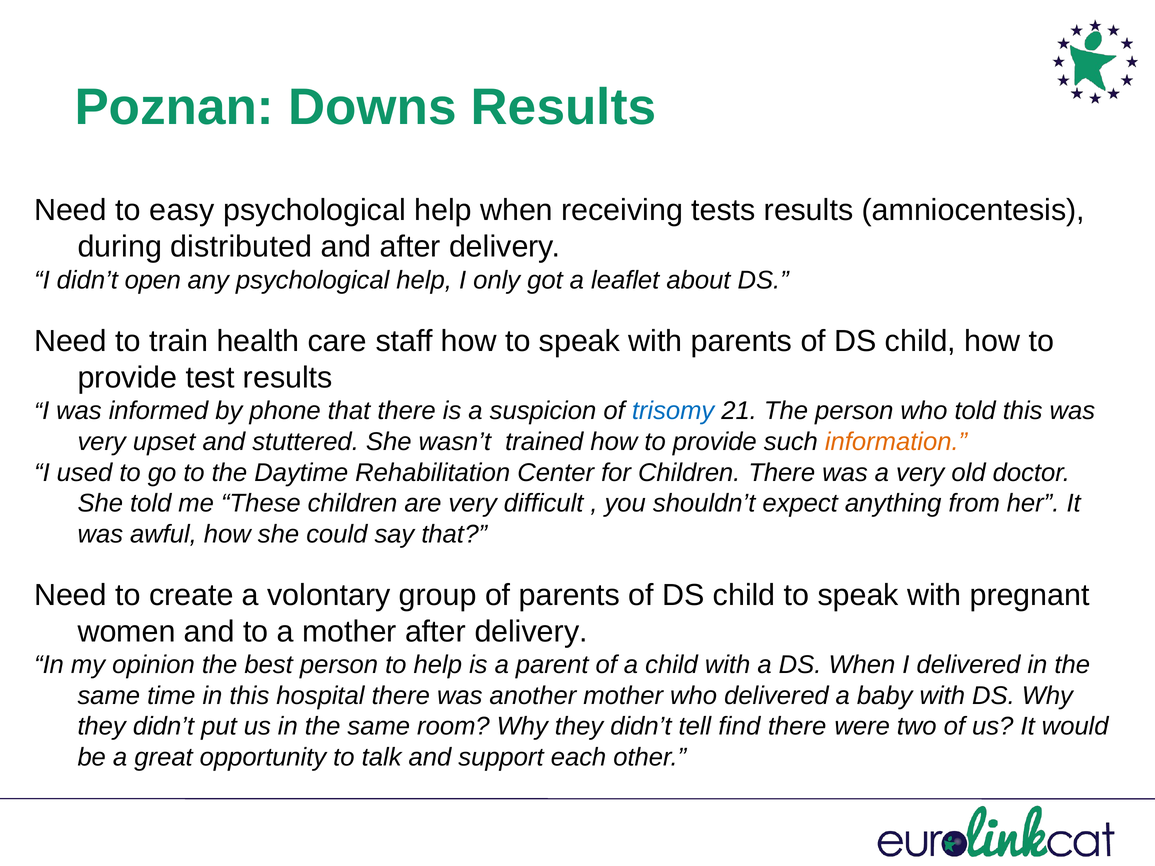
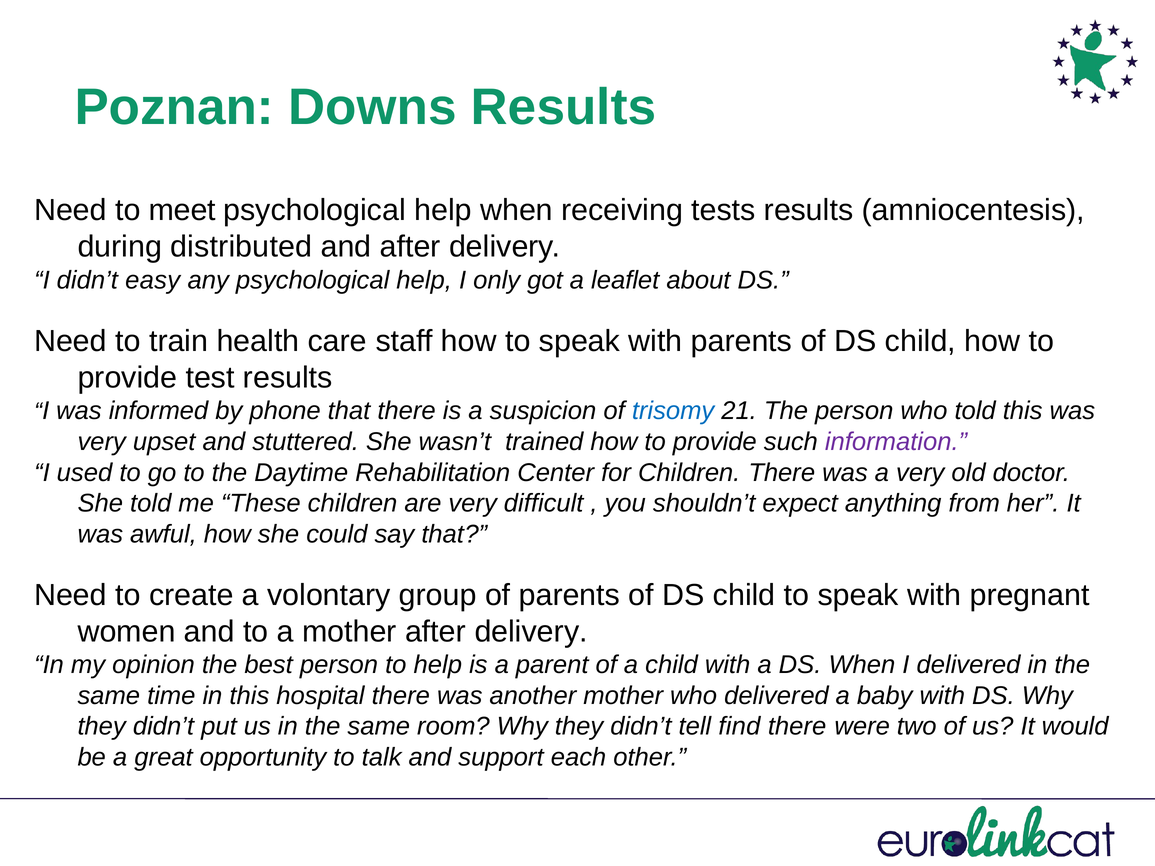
easy: easy -> meet
open: open -> easy
information colour: orange -> purple
